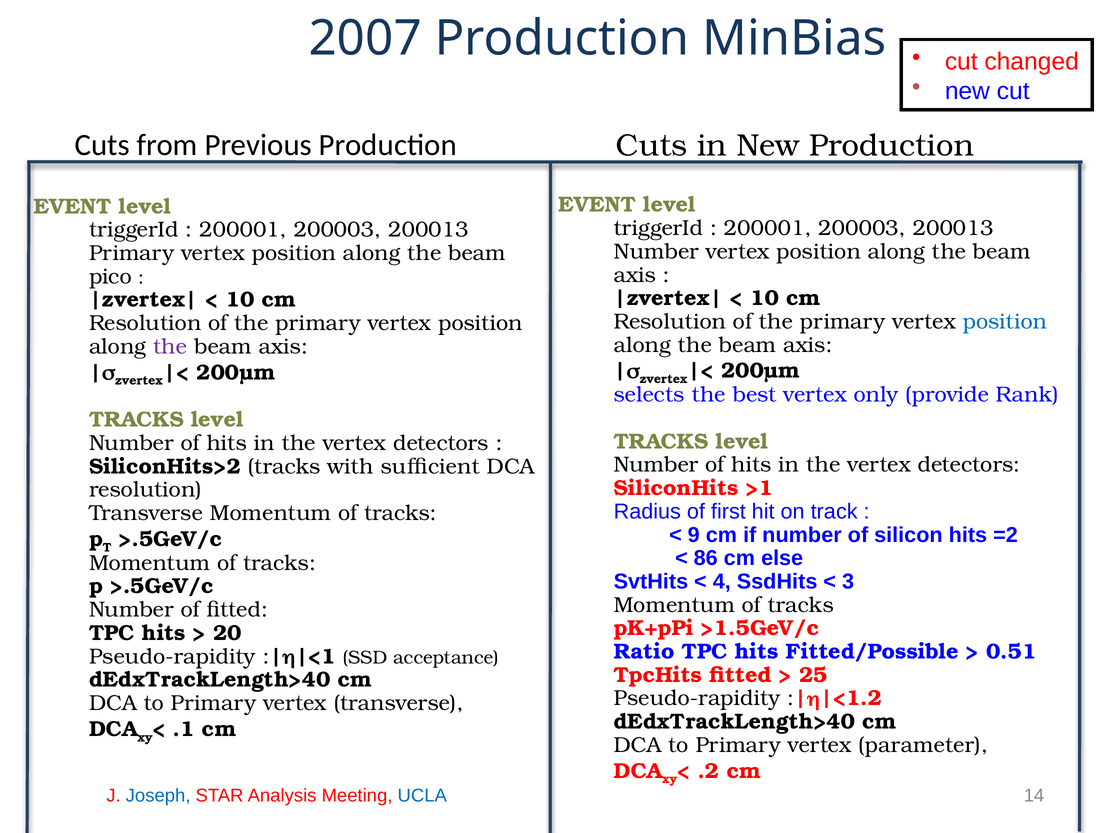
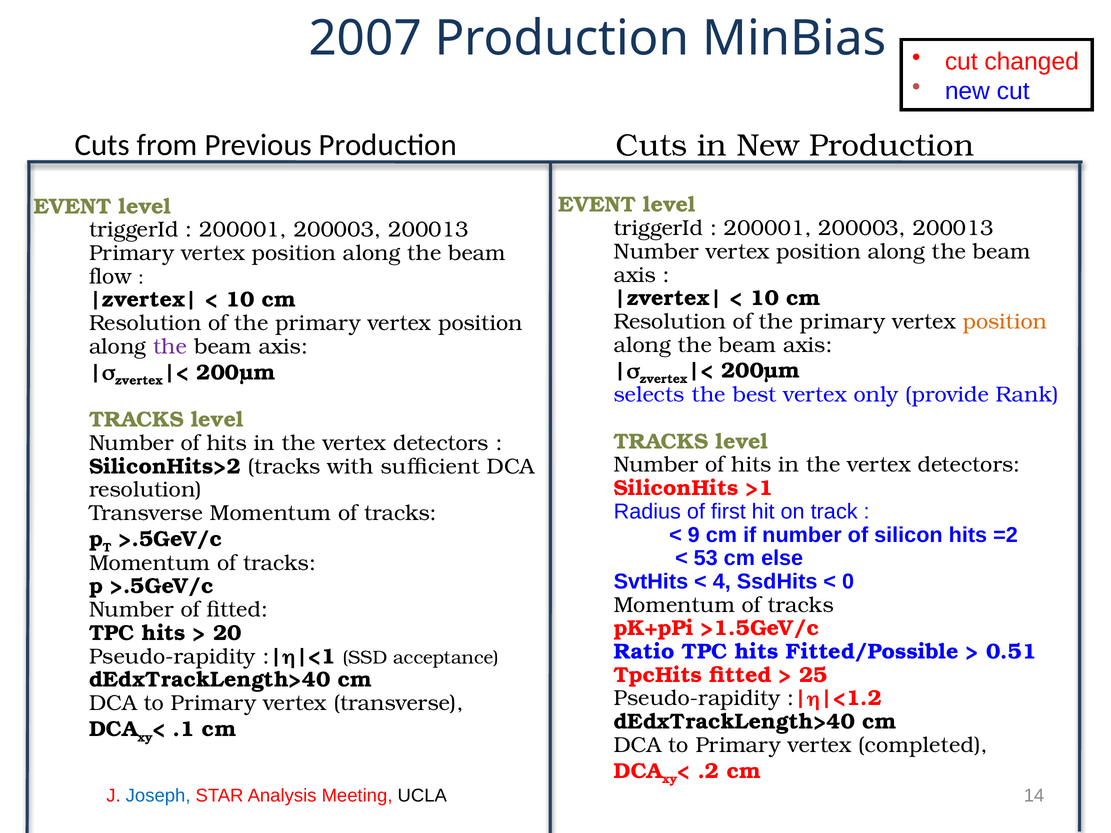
pico: pico -> flow
position at (1005, 322) colour: blue -> orange
86: 86 -> 53
3: 3 -> 0
parameter: parameter -> completed
UCLA colour: blue -> black
